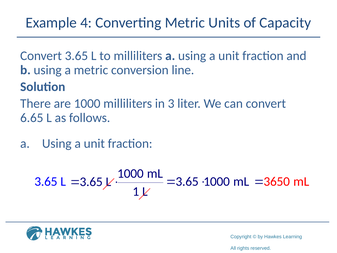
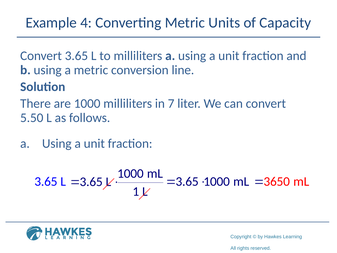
3: 3 -> 7
6.65: 6.65 -> 5.50
